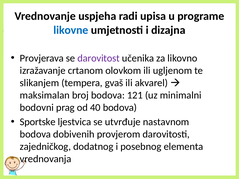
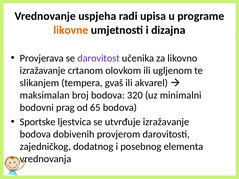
likovne colour: blue -> orange
121: 121 -> 320
40: 40 -> 65
utvrđuje nastavnom: nastavnom -> izražavanje
